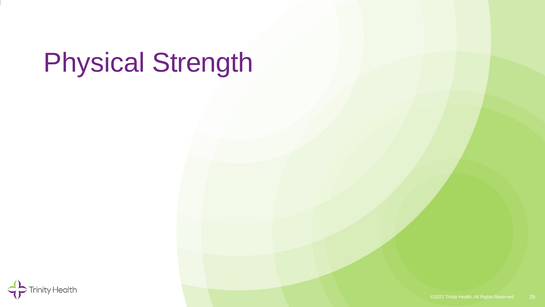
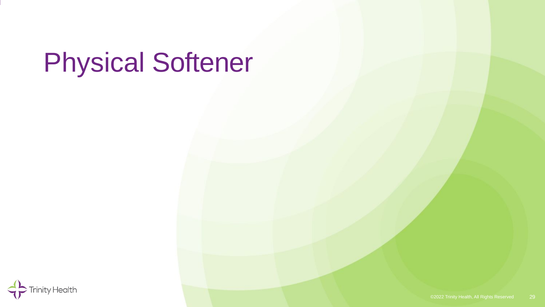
Strength: Strength -> Softener
